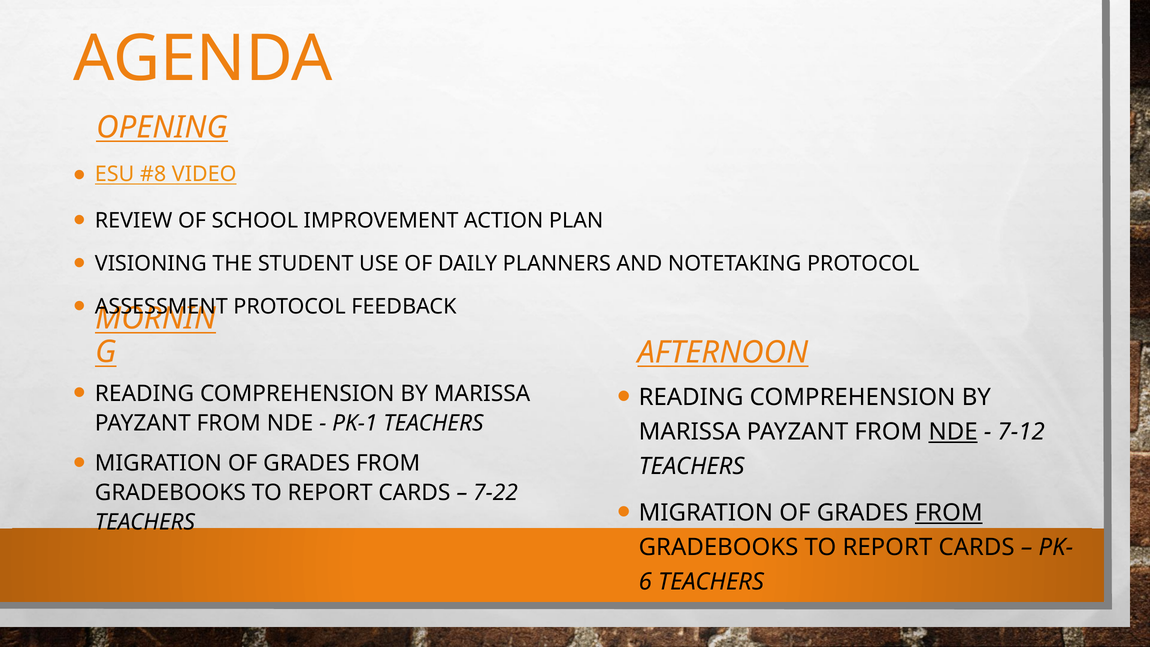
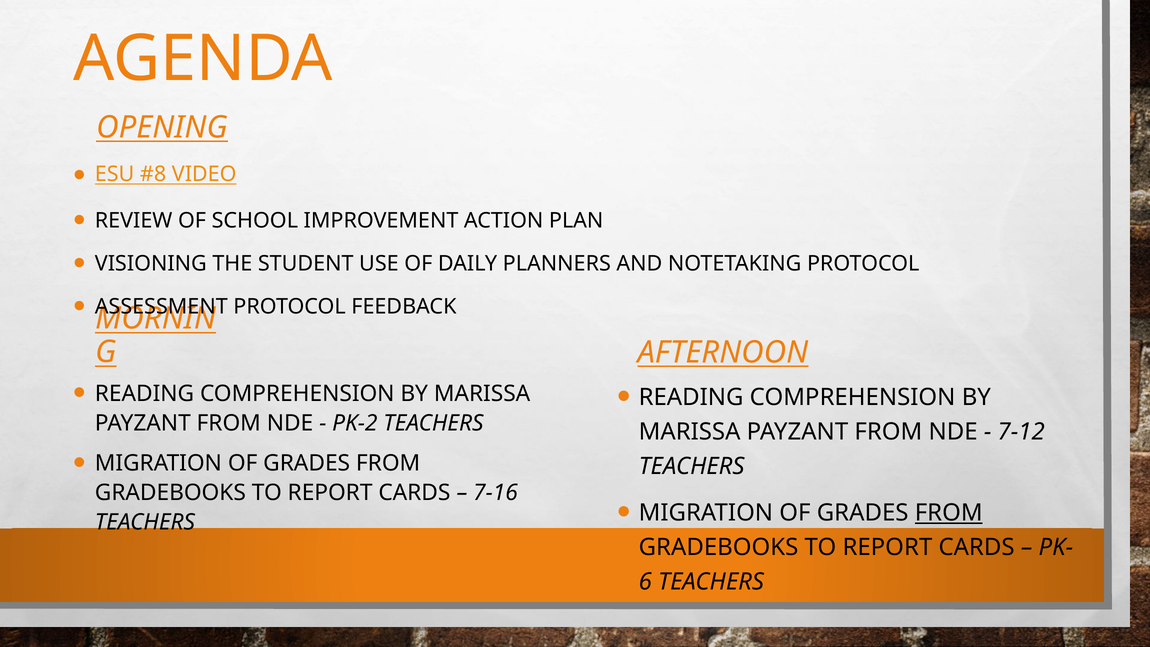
PK-1: PK-1 -> PK-2
NDE at (953, 432) underline: present -> none
7-22: 7-22 -> 7-16
